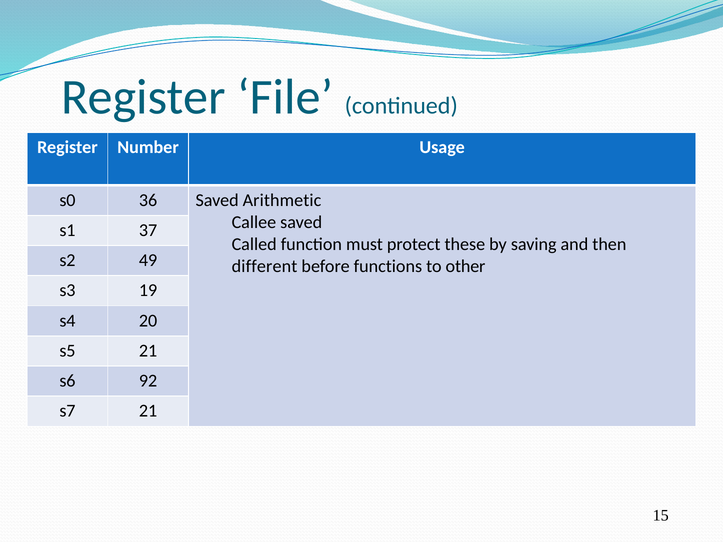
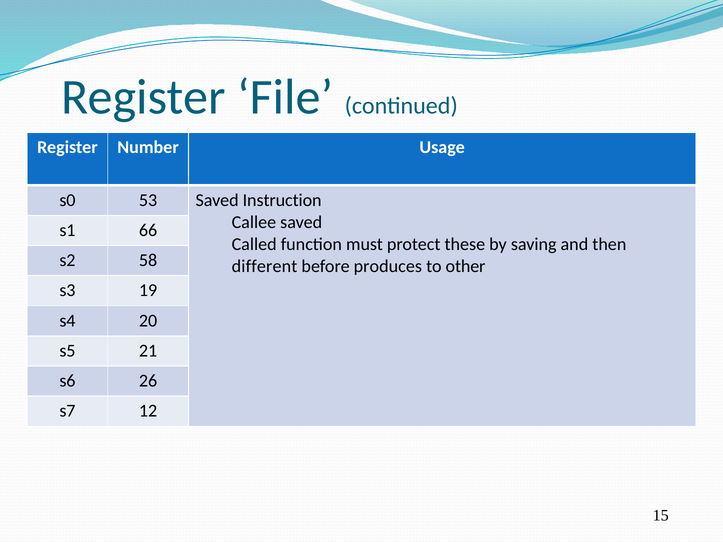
36: 36 -> 53
Arithmetic: Arithmetic -> Instruction
37: 37 -> 66
49: 49 -> 58
functions: functions -> produces
92: 92 -> 26
s7 21: 21 -> 12
